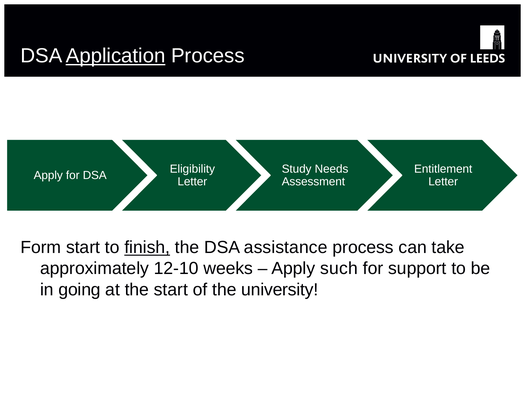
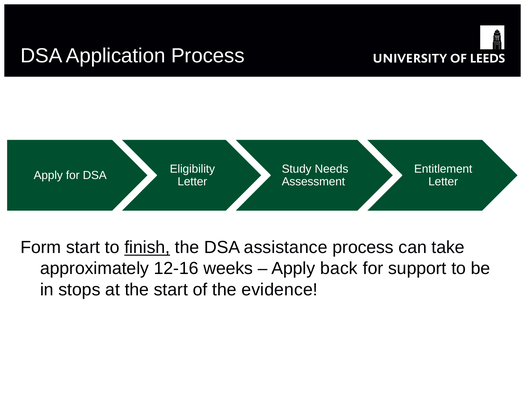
Application underline: present -> none
12-10: 12-10 -> 12-16
such: such -> back
going: going -> stops
university: university -> evidence
